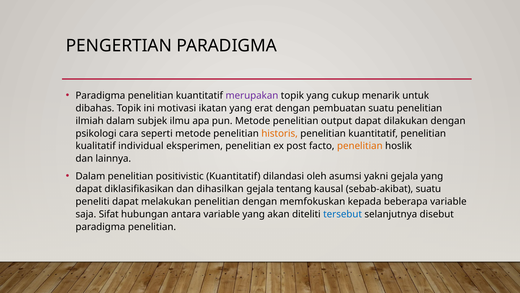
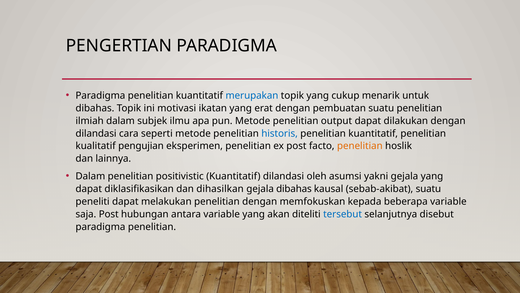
merupakan colour: purple -> blue
psikologi at (96, 133): psikologi -> dilandasi
historis colour: orange -> blue
individual: individual -> pengujian
gejala tentang: tentang -> dibahas
saja Sifat: Sifat -> Post
